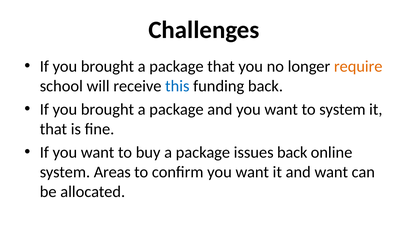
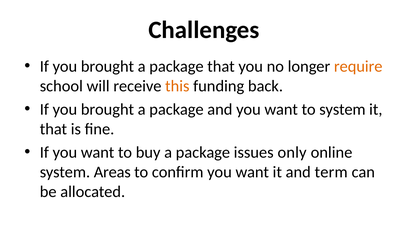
this colour: blue -> orange
issues back: back -> only
and want: want -> term
